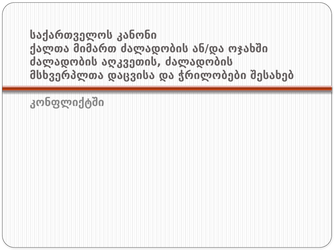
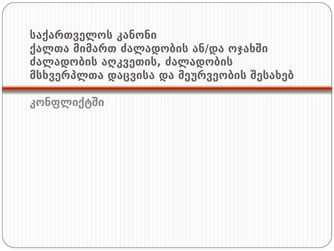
ჭრილობები: ჭრილობები -> მეურვეობის
